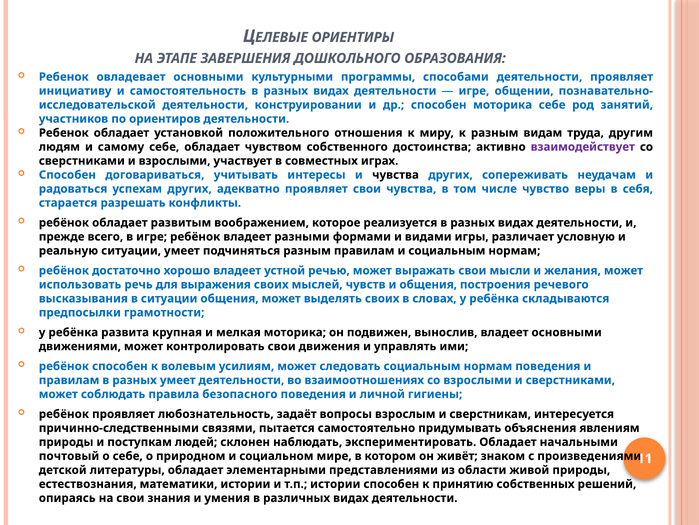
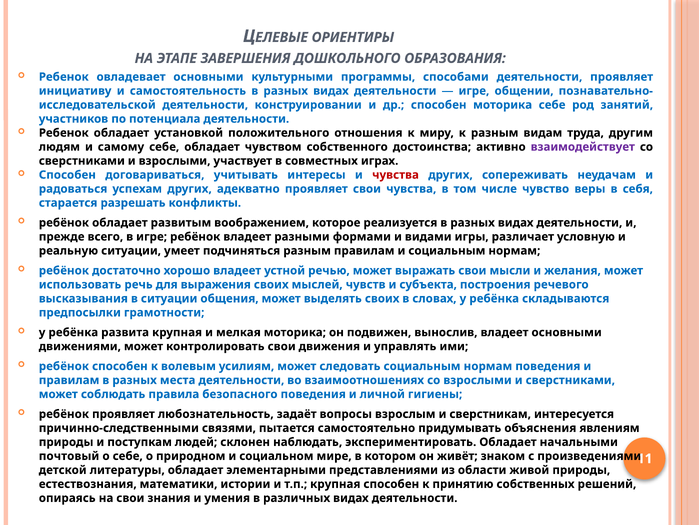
ориентиров: ориентиров -> потенциала
чувства at (395, 175) colour: black -> red
и общения: общения -> субъекта
разных умеет: умеет -> места
т.п истории: истории -> крупная
